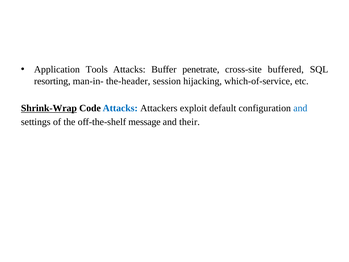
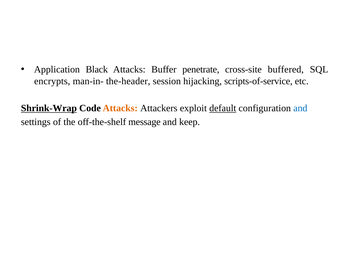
Tools: Tools -> Black
resorting: resorting -> encrypts
which-of-service: which-of-service -> scripts-of-service
Attacks at (120, 108) colour: blue -> orange
default underline: none -> present
their: their -> keep
